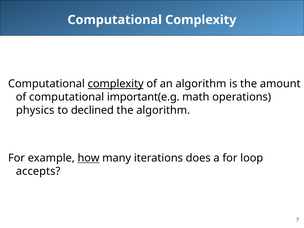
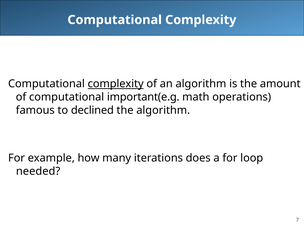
physics: physics -> famous
how underline: present -> none
accepts: accepts -> needed
